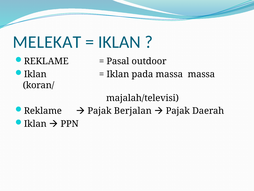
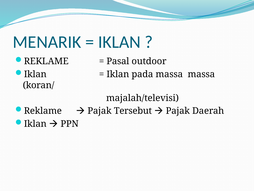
MELEKAT: MELEKAT -> MENARIK
Berjalan: Berjalan -> Tersebut
